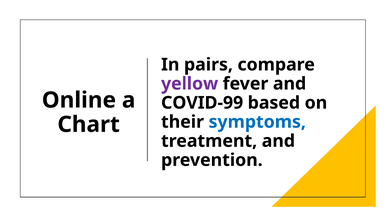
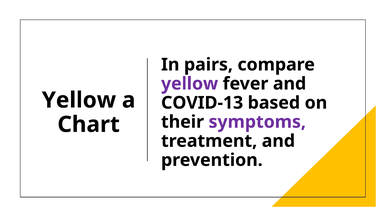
Online at (79, 100): Online -> Yellow
COVID-99: COVID-99 -> COVID-13
symptoms colour: blue -> purple
